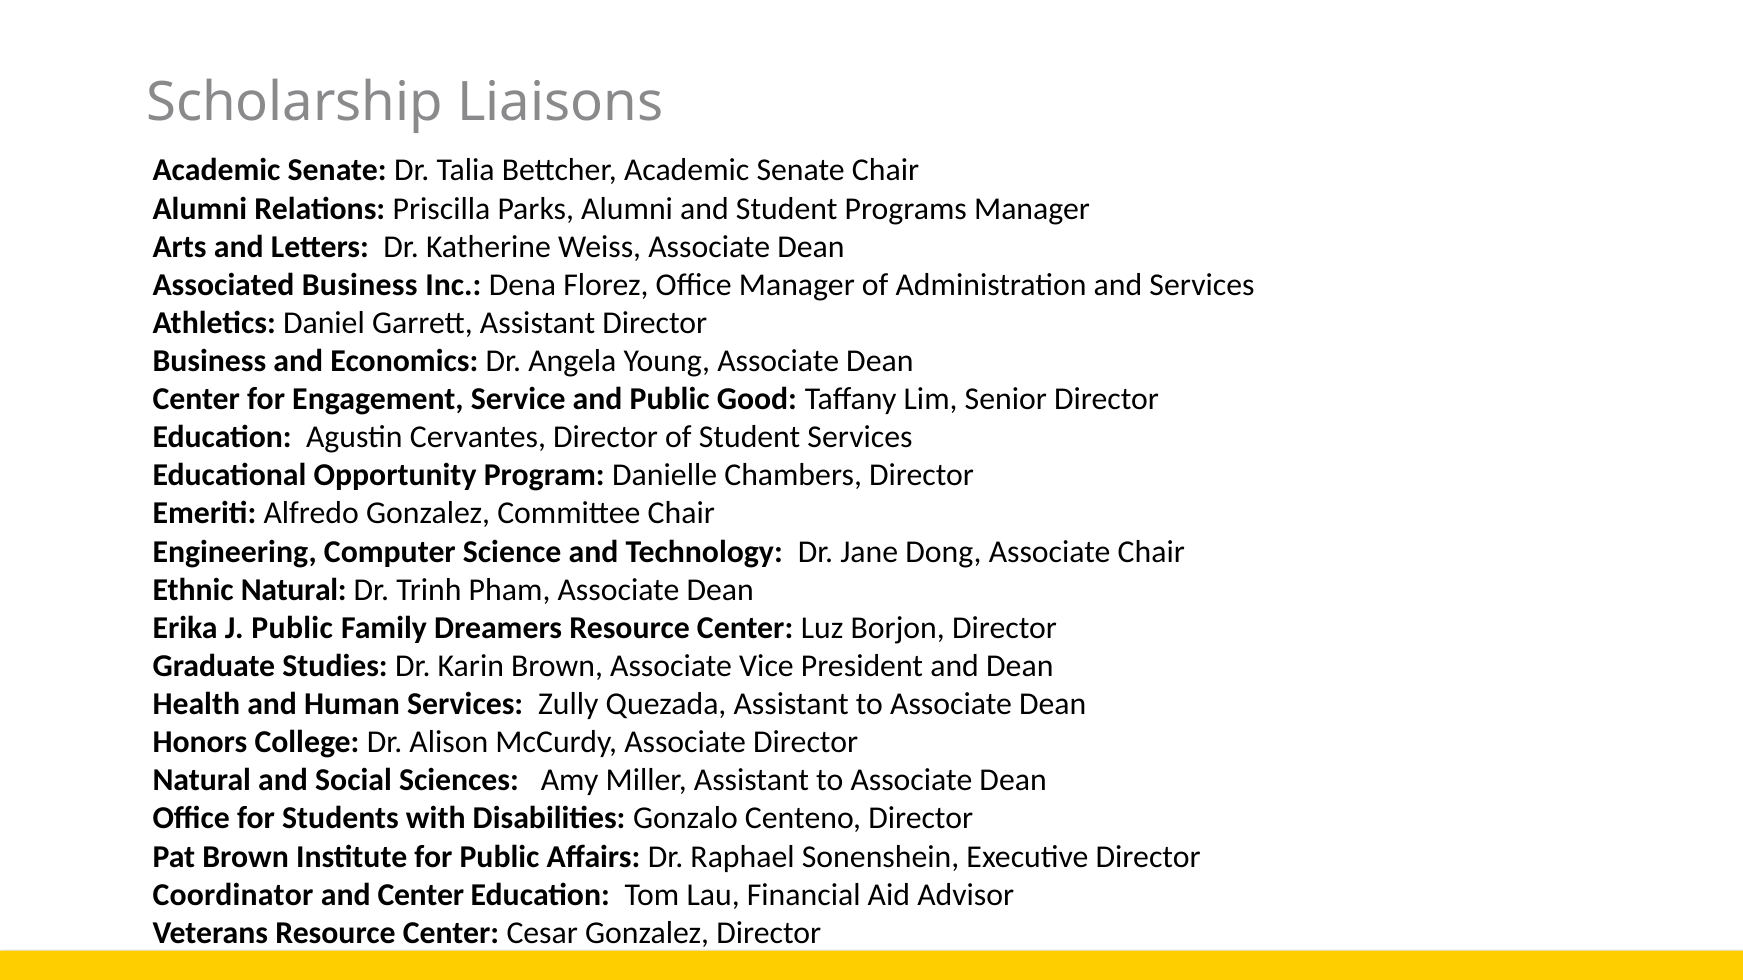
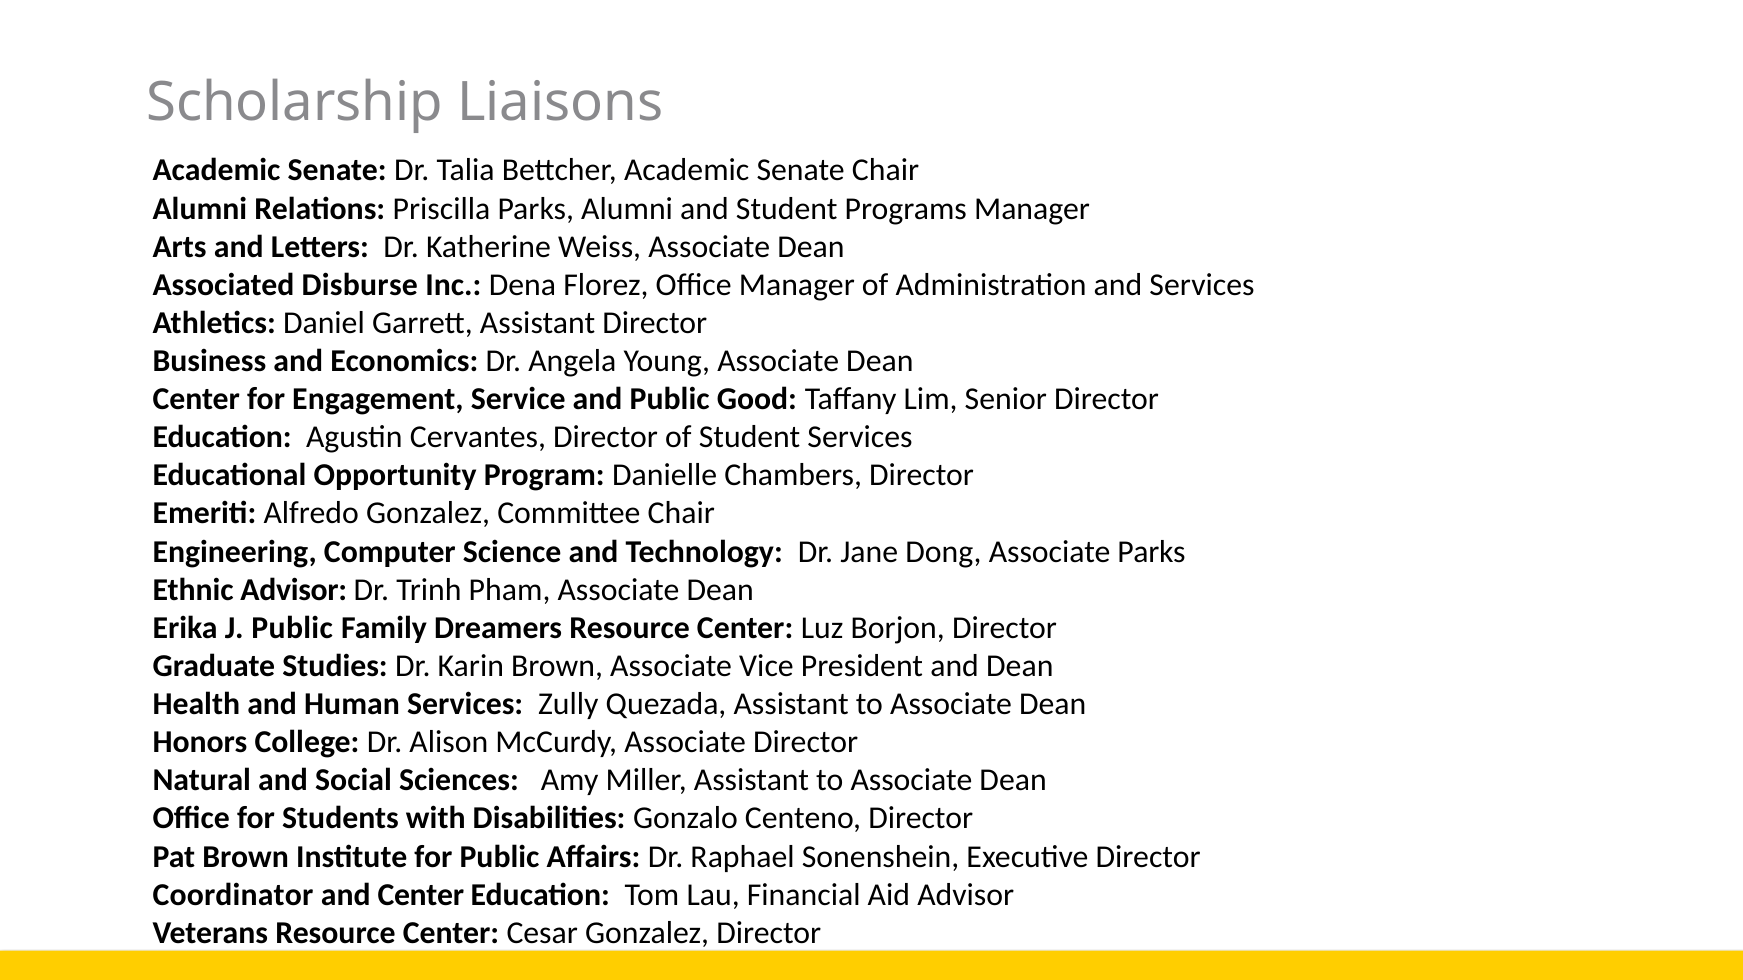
Associated Business: Business -> Disburse
Associate Chair: Chair -> Parks
Ethnic Natural: Natural -> Advisor
